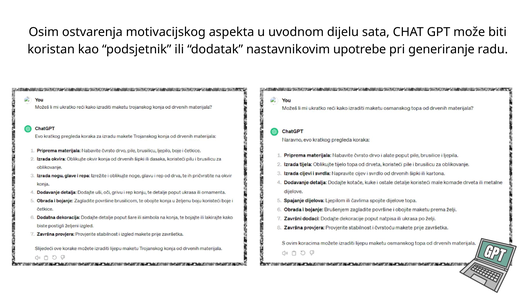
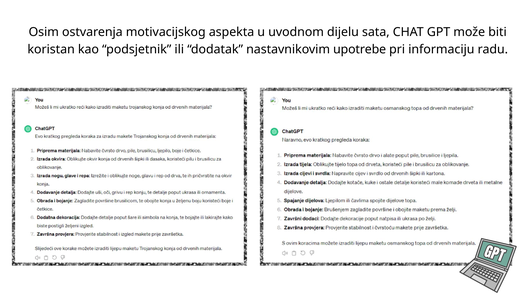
generiranje: generiranje -> informaciju
